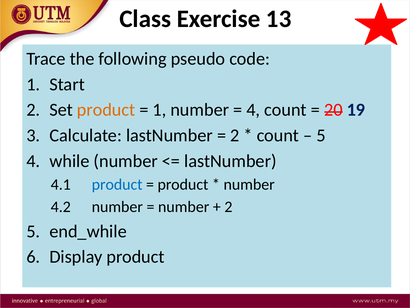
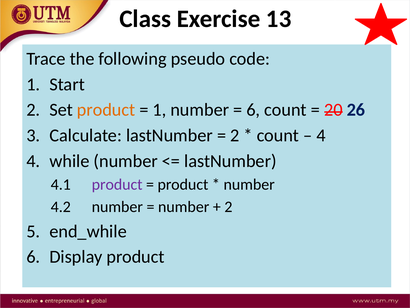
4 at (253, 110): 4 -> 6
19: 19 -> 26
5 at (321, 135): 5 -> 4
product at (117, 184) colour: blue -> purple
